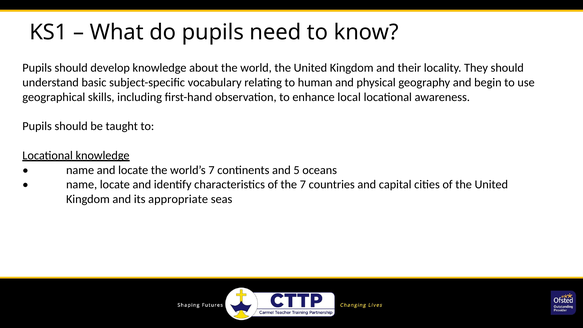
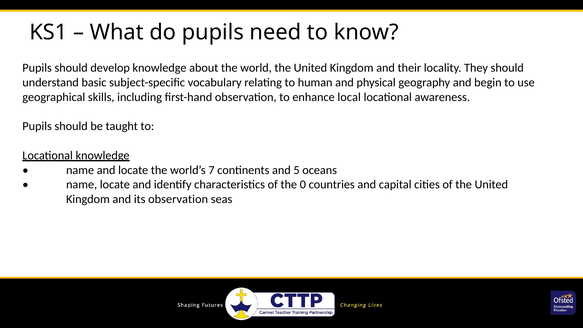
the 7: 7 -> 0
its appropriate: appropriate -> observation
